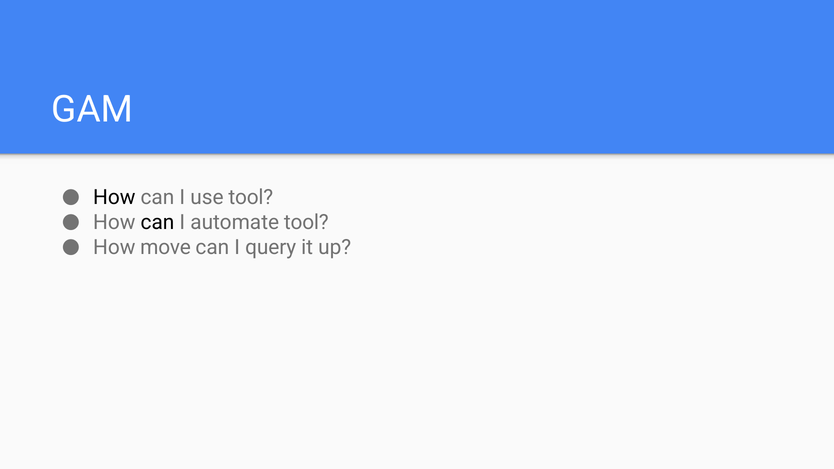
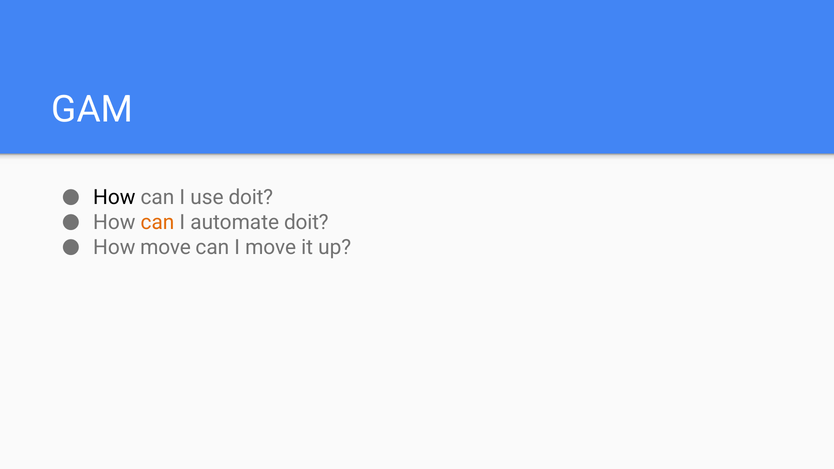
use tool: tool -> doit
can at (157, 222) colour: black -> orange
automate tool: tool -> doit
I query: query -> move
